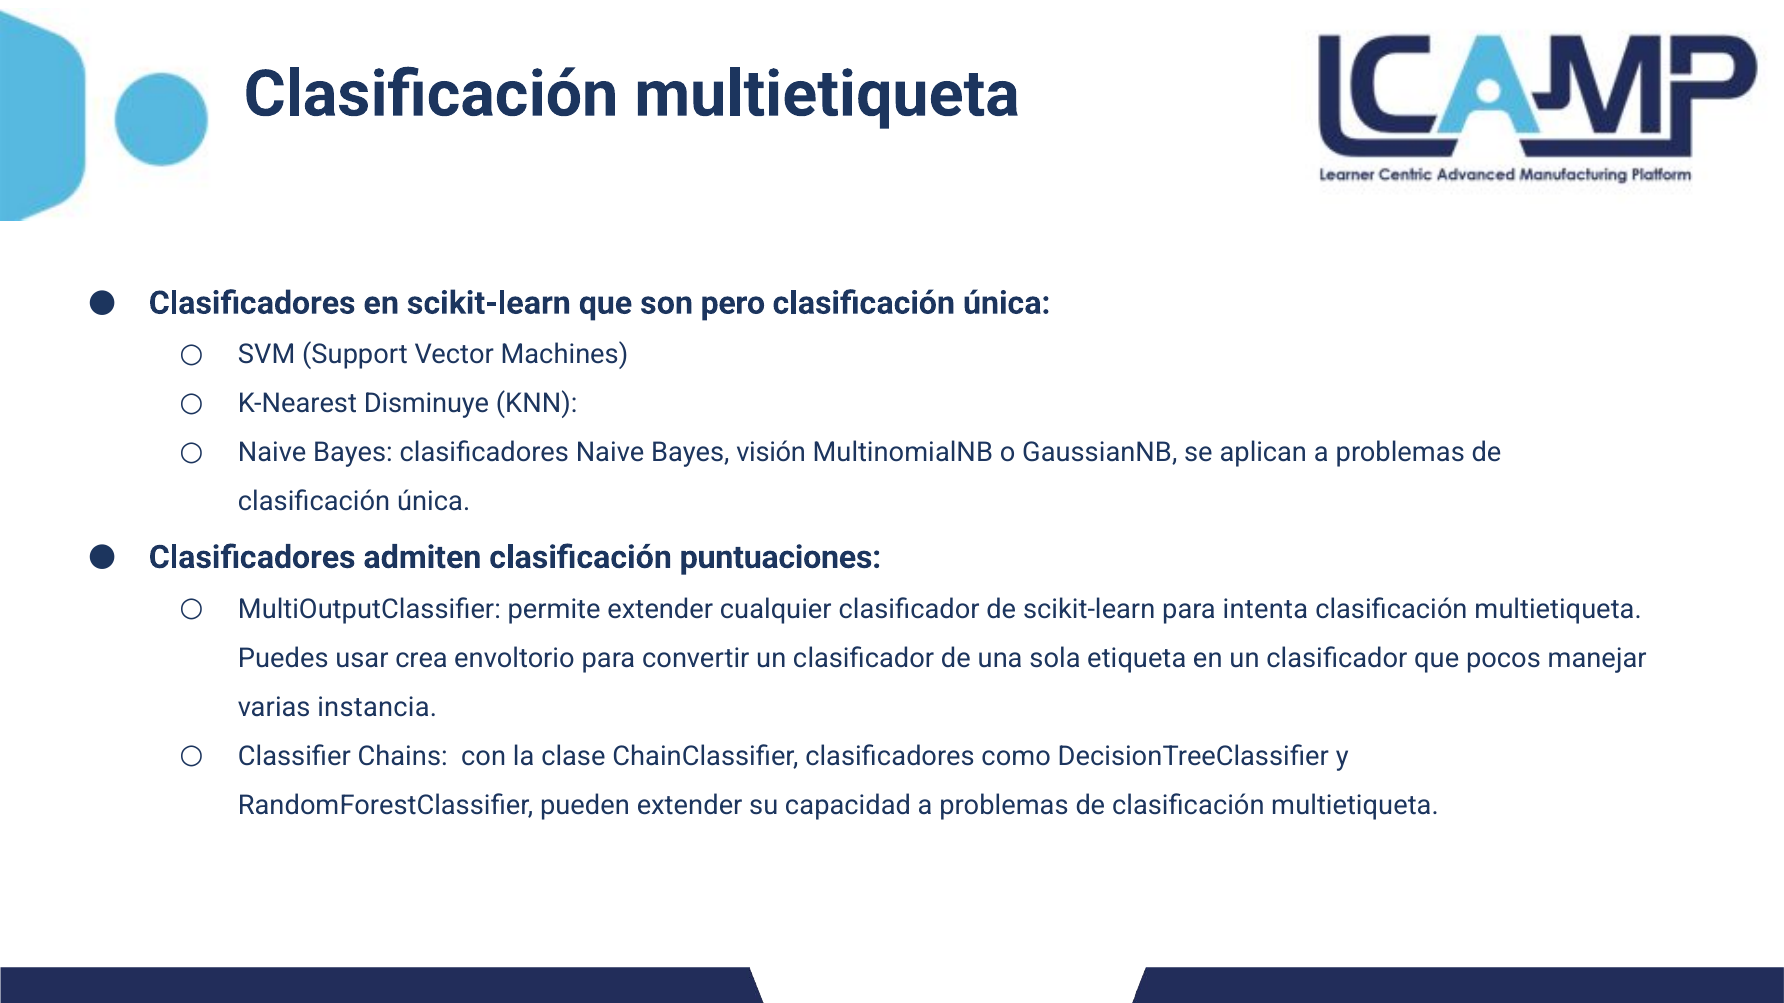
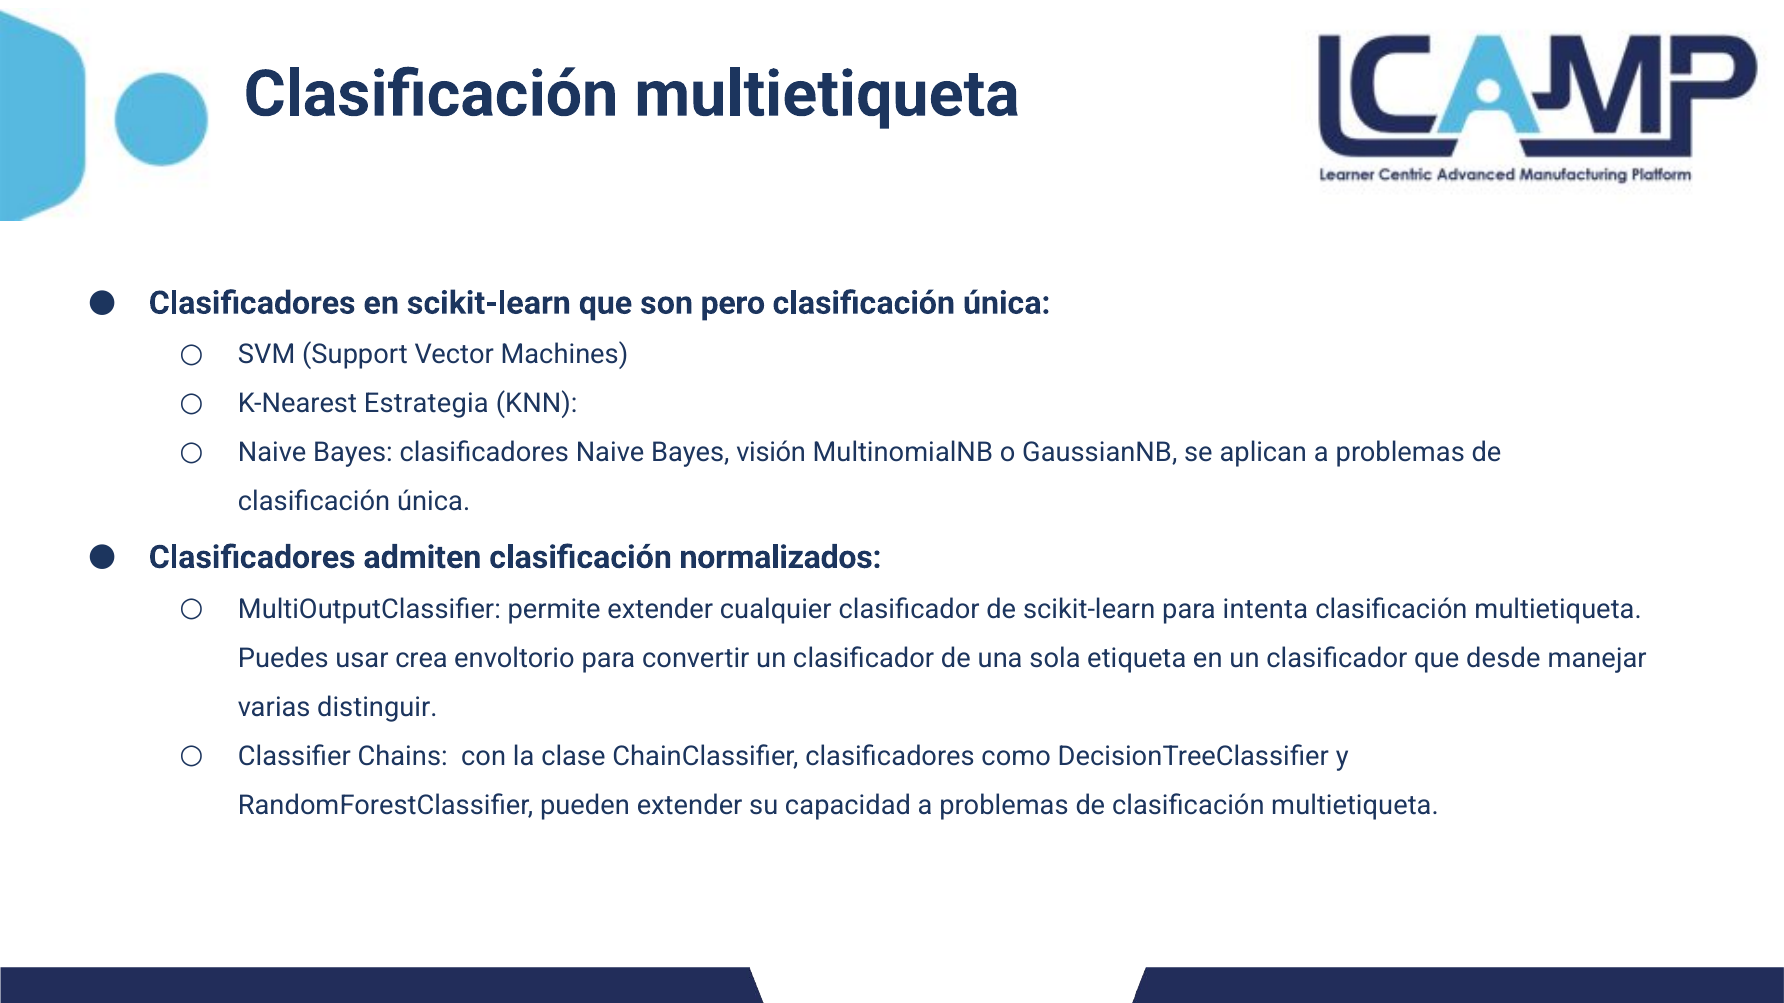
Disminuye: Disminuye -> Estrategia
puntuaciones: puntuaciones -> normalizados
pocos: pocos -> desde
instancia: instancia -> distinguir
